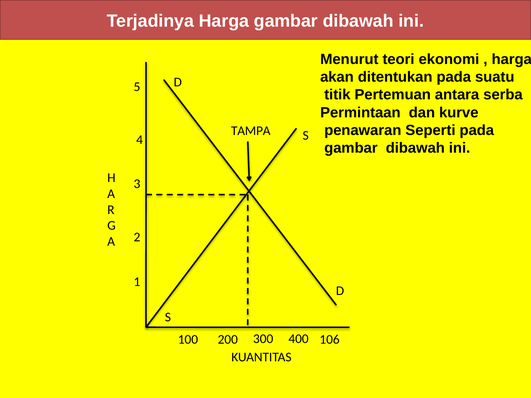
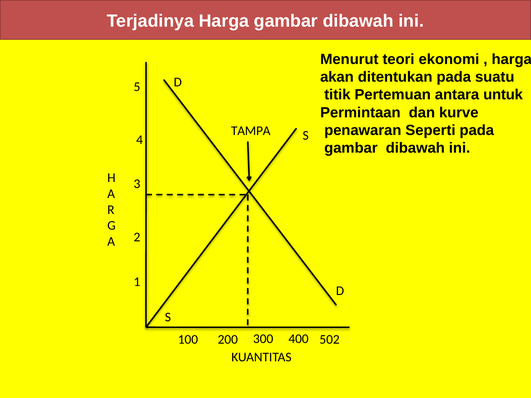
serba: serba -> untuk
106: 106 -> 502
